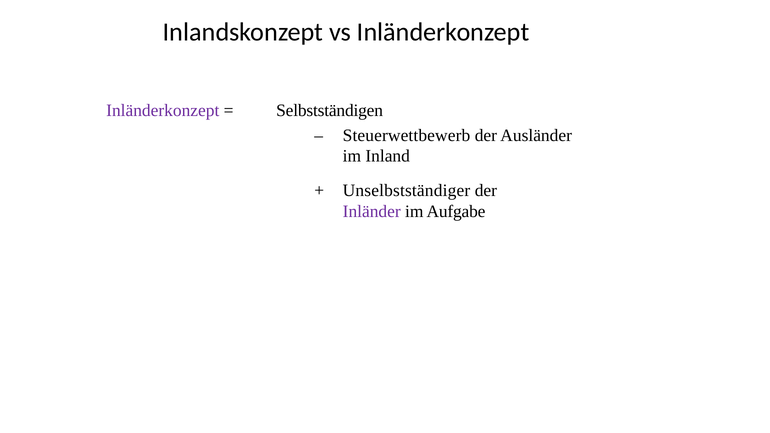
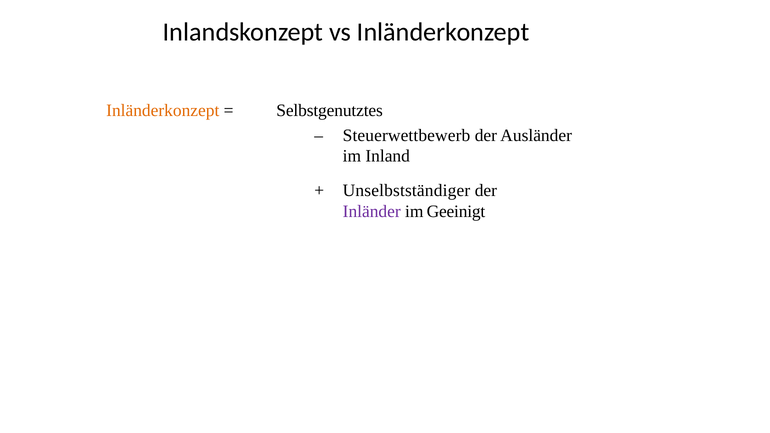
Inländerkonzept at (163, 111) colour: purple -> orange
Selbstständigen: Selbstständigen -> Selbstgenutztes
Aufgabe: Aufgabe -> Geeinigt
